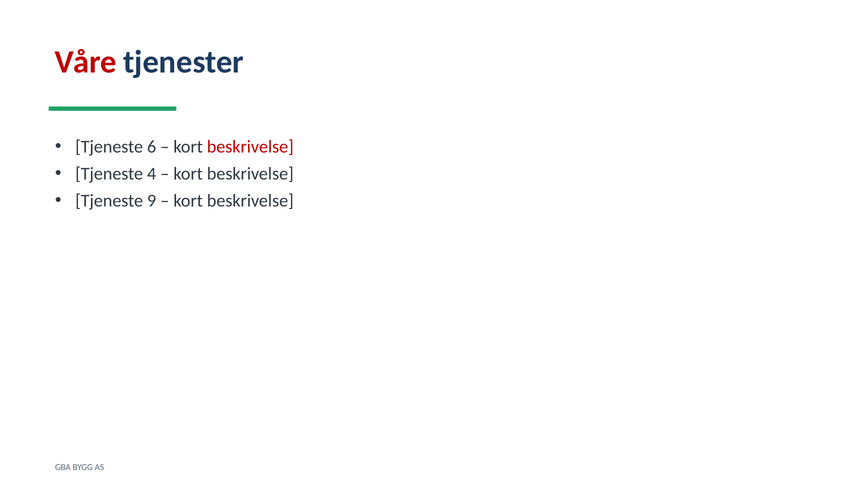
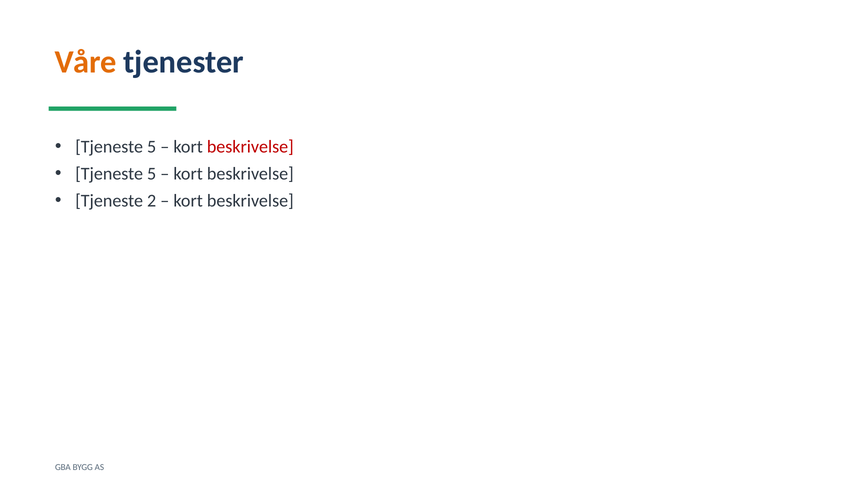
Våre colour: red -> orange
6 at (152, 147): 6 -> 5
4 at (152, 174): 4 -> 5
9: 9 -> 2
